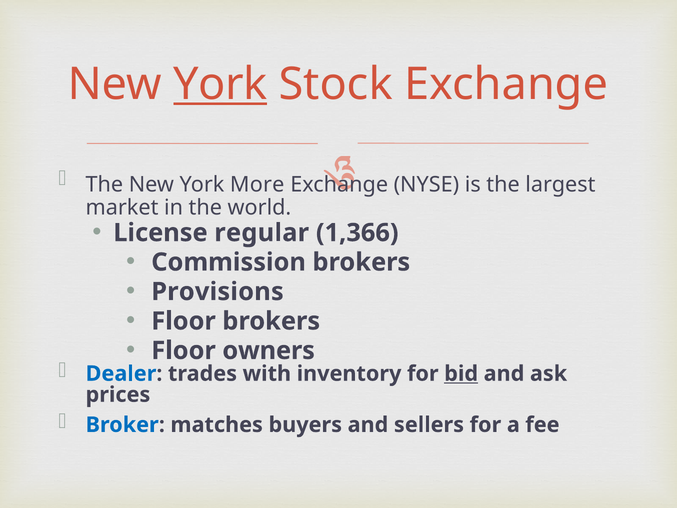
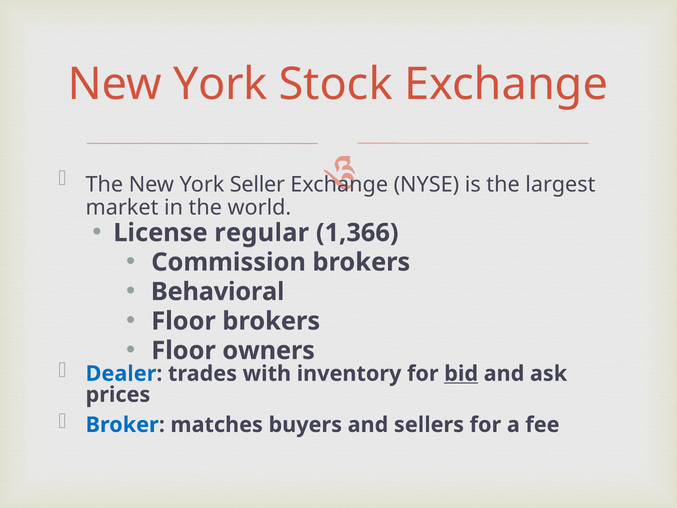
York at (220, 84) underline: present -> none
More: More -> Seller
Provisions: Provisions -> Behavioral
